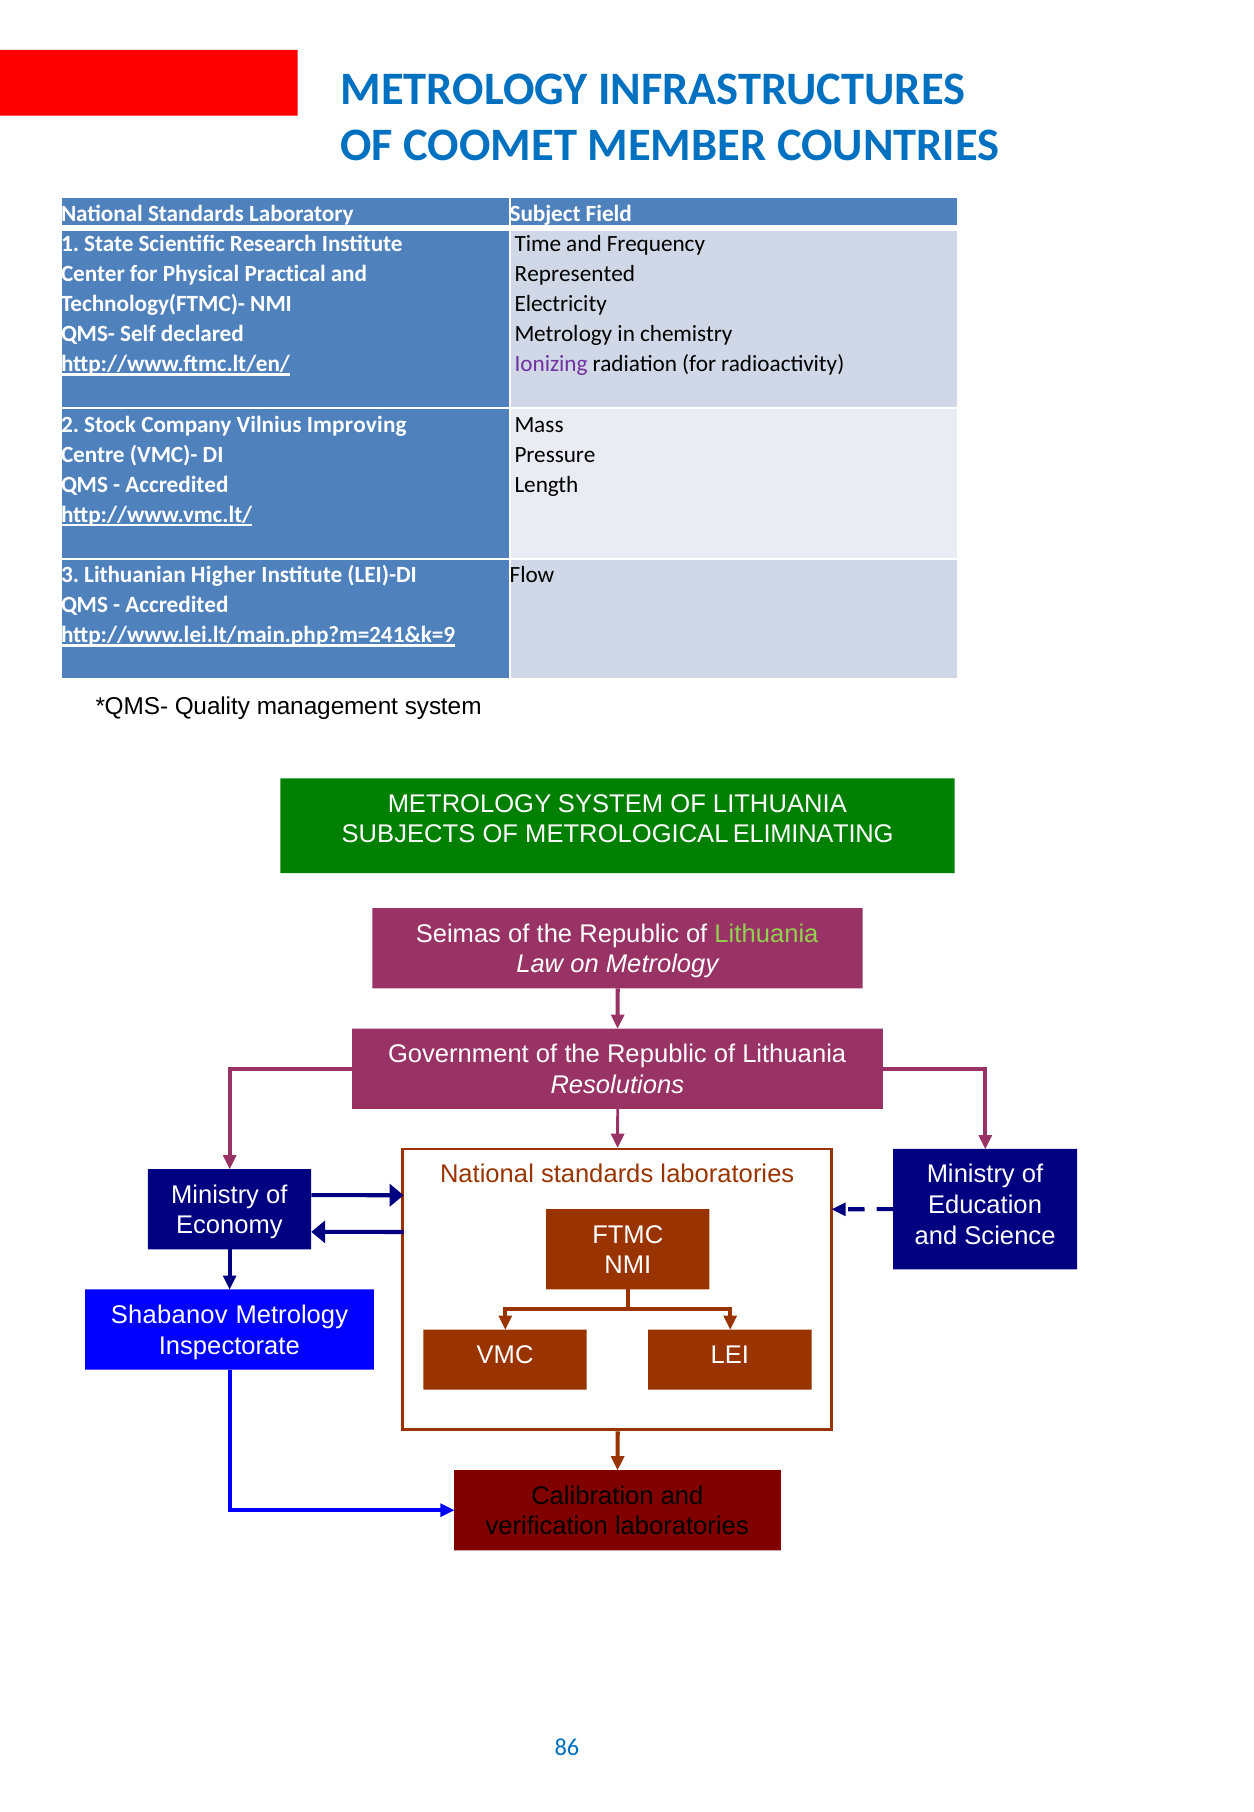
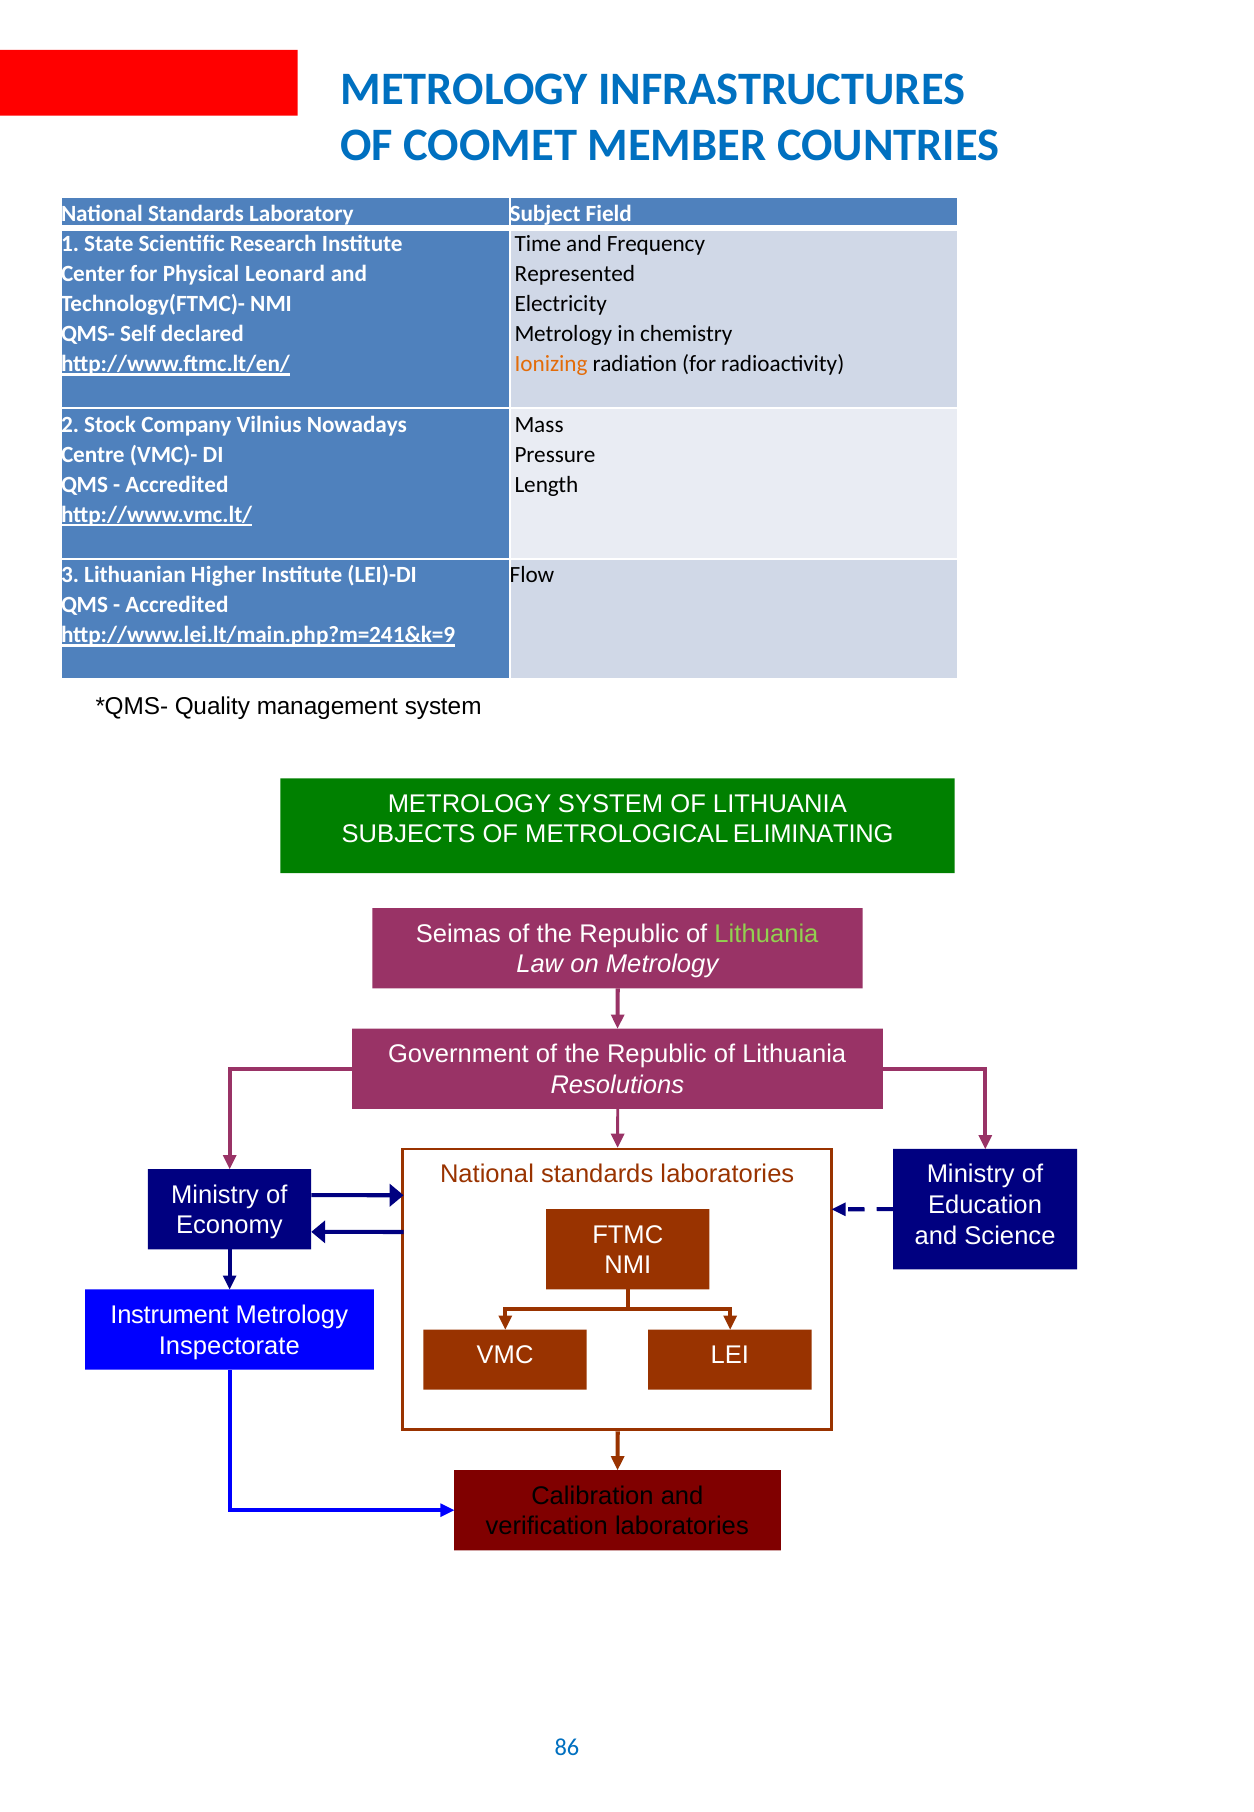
Practical: Practical -> Leonard
Ionizing colour: purple -> orange
Improving: Improving -> Nowadays
Shabanov: Shabanov -> Instrument
